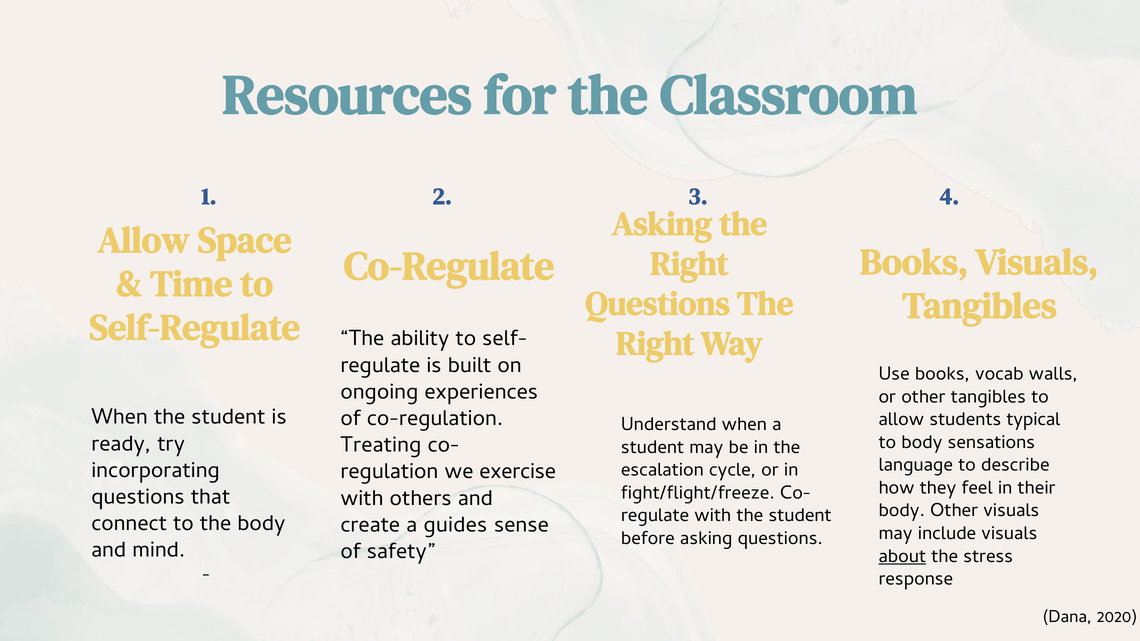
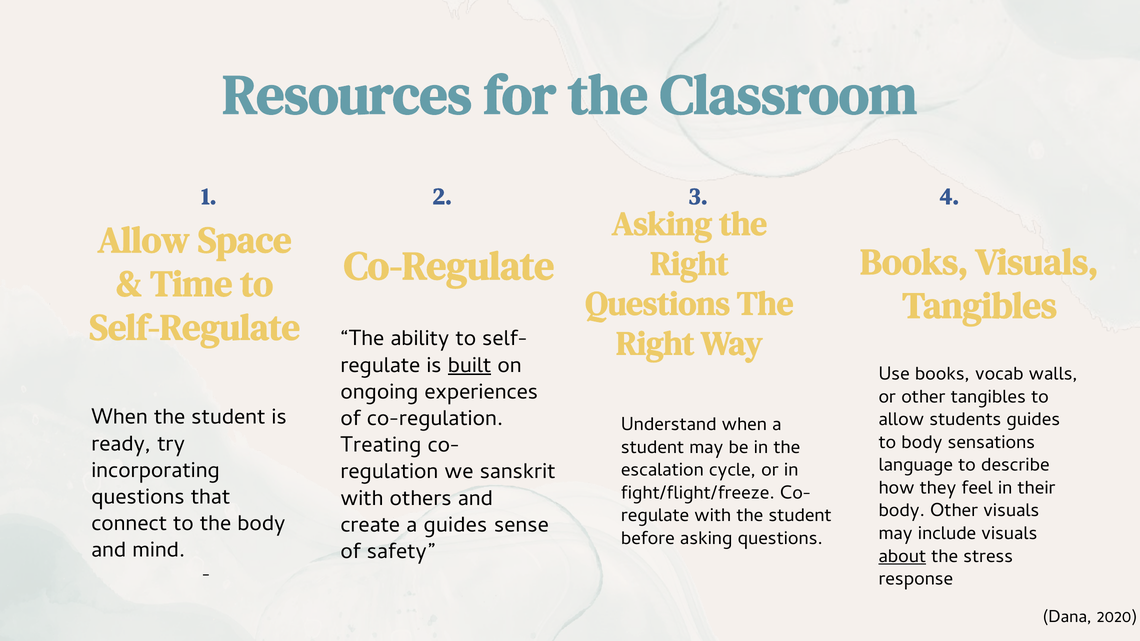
built underline: none -> present
students typical: typical -> guides
exercise: exercise -> sanskrit
